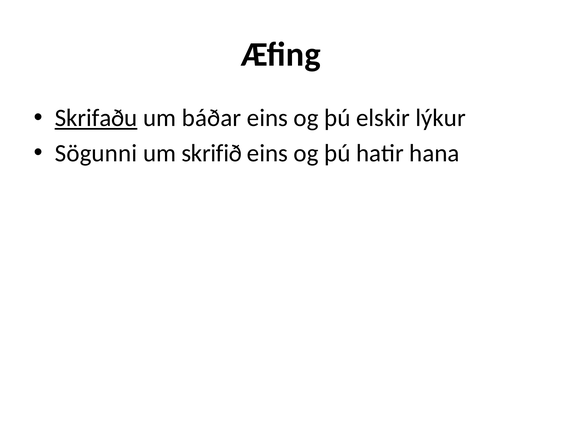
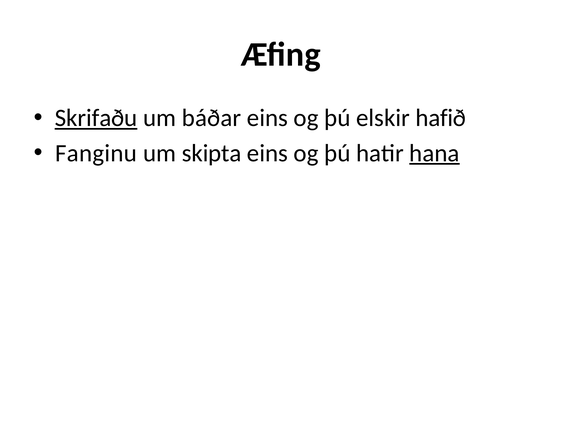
lýkur: lýkur -> hafið
Sögunni: Sögunni -> Fanginu
skrifið: skrifið -> skipta
hana underline: none -> present
